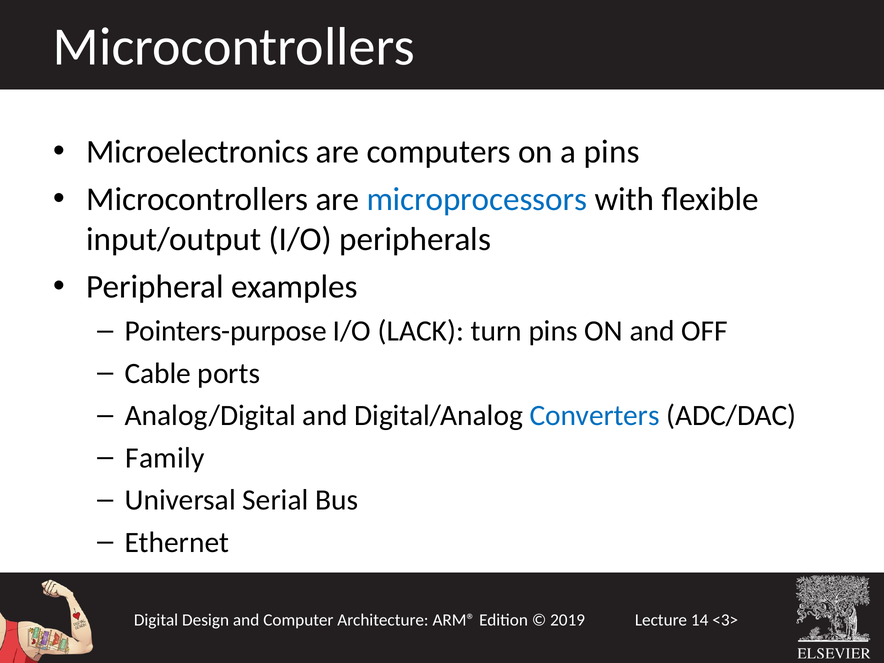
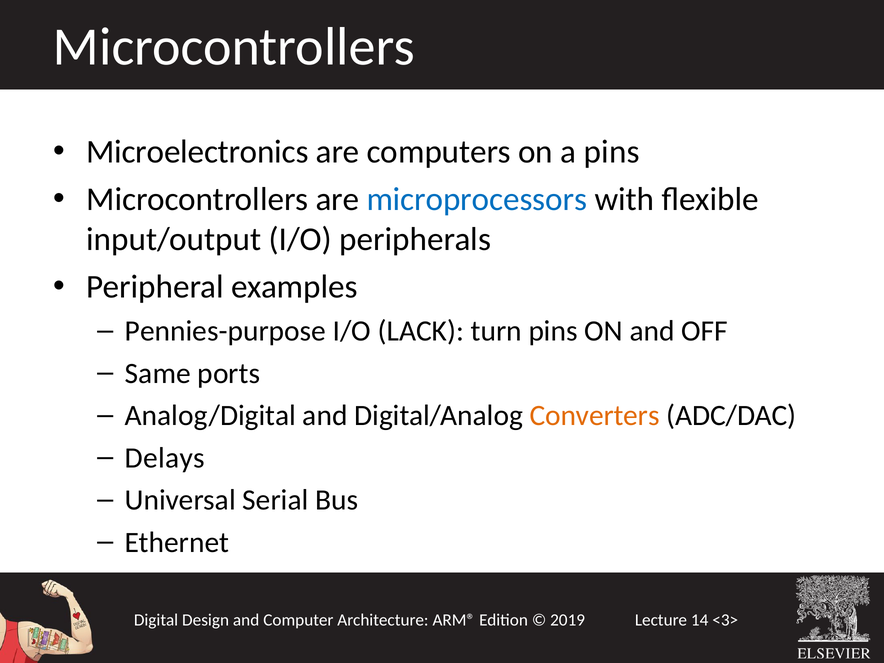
Pointers-purpose: Pointers-purpose -> Pennies-purpose
Cable: Cable -> Same
Converters colour: blue -> orange
Family: Family -> Delays
